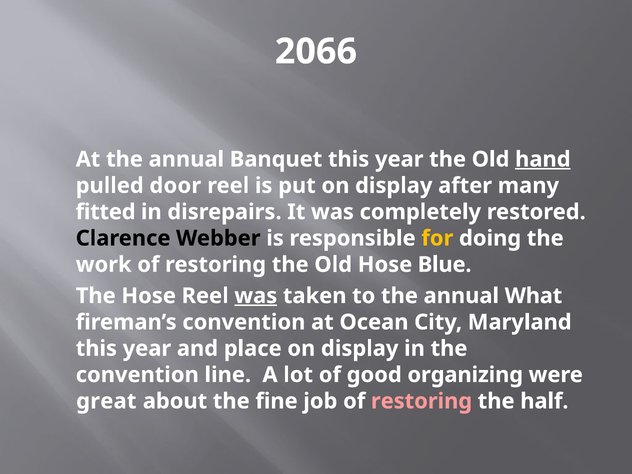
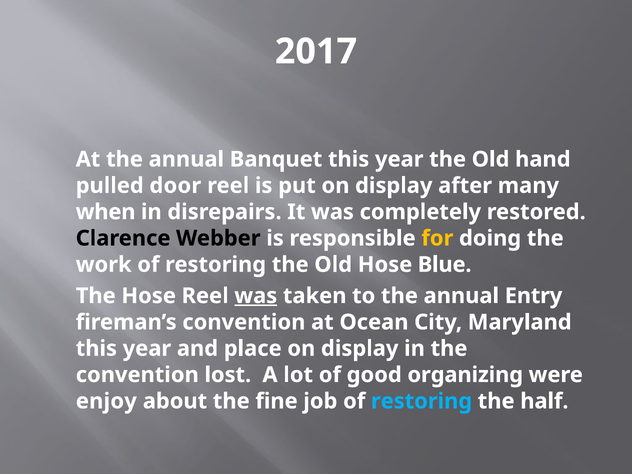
2066: 2066 -> 2017
hand underline: present -> none
fitted: fitted -> when
What: What -> Entry
line: line -> lost
great: great -> enjoy
restoring at (422, 401) colour: pink -> light blue
